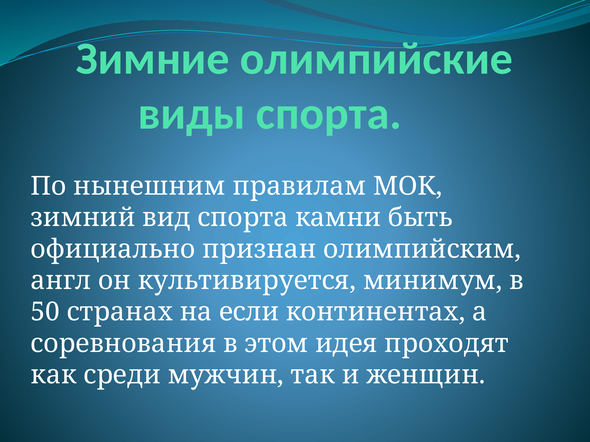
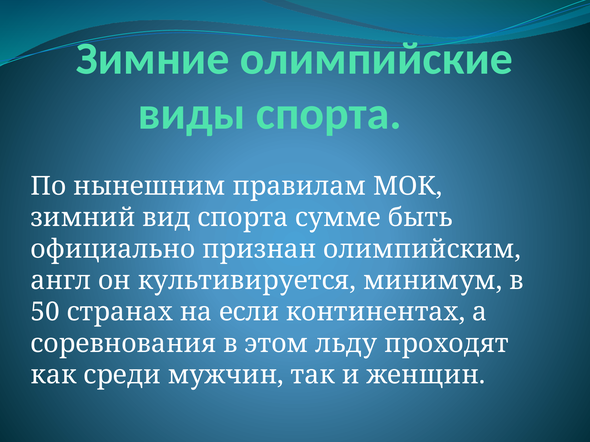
камни: камни -> сумме
идея: идея -> льду
